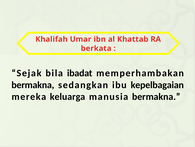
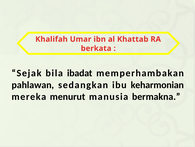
bermakna at (33, 84): bermakna -> pahlawan
kepelbagaian: kepelbagaian -> keharmonian
keluarga: keluarga -> menurut
